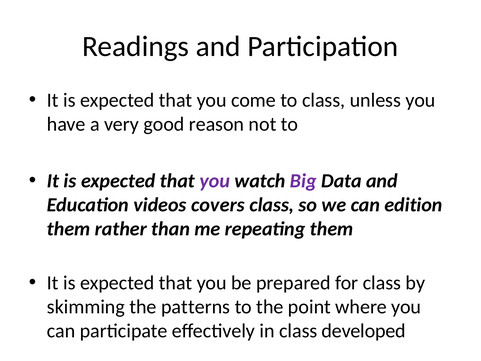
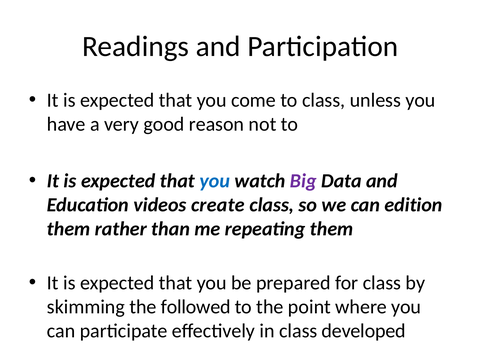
you at (215, 181) colour: purple -> blue
covers: covers -> create
patterns: patterns -> followed
